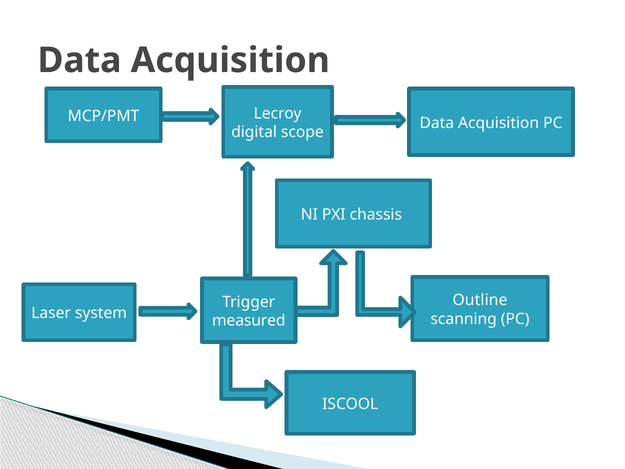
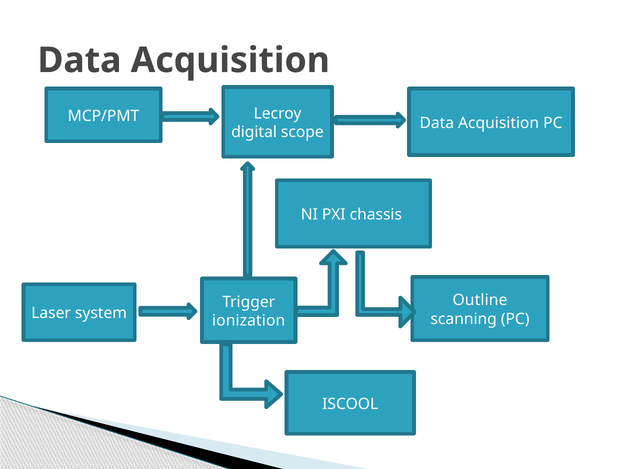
measured: measured -> ionization
